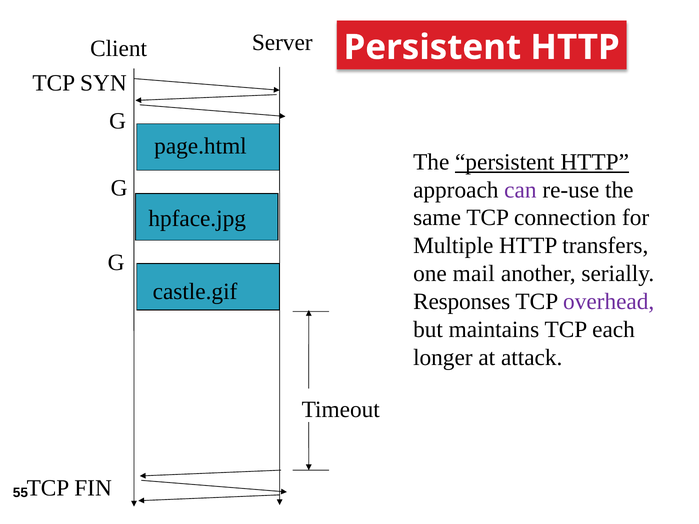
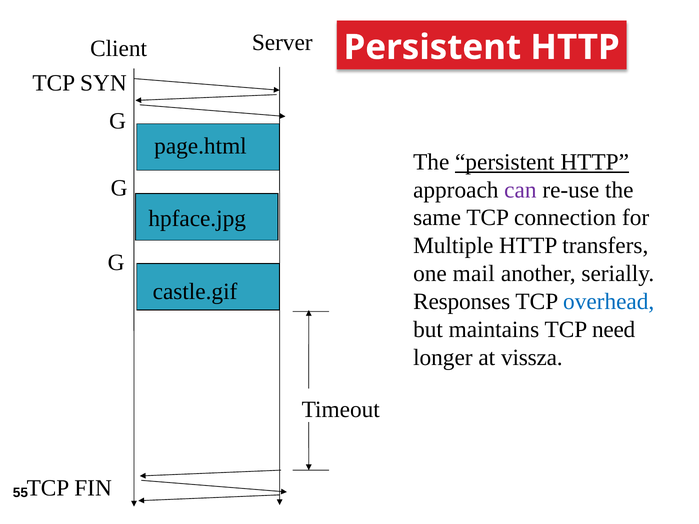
overhead colour: purple -> blue
each: each -> need
attack: attack -> vissza
